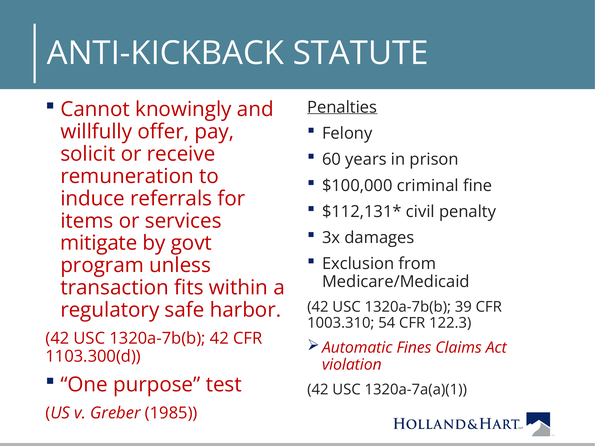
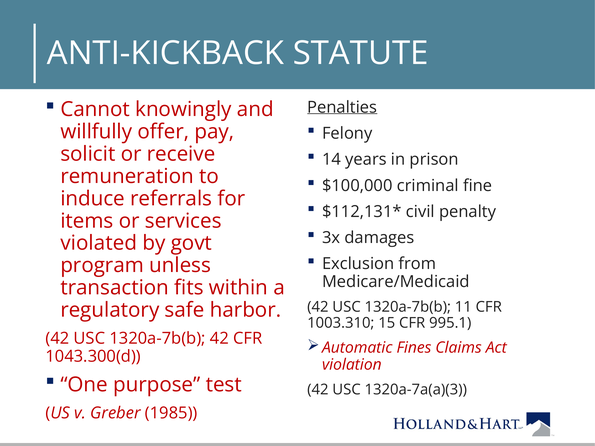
60: 60 -> 14
mitigate: mitigate -> violated
39: 39 -> 11
54: 54 -> 15
122.3: 122.3 -> 995.1
1103.300(d: 1103.300(d -> 1043.300(d
1320a-7a(a)(1: 1320a-7a(a)(1 -> 1320a-7a(a)(3
